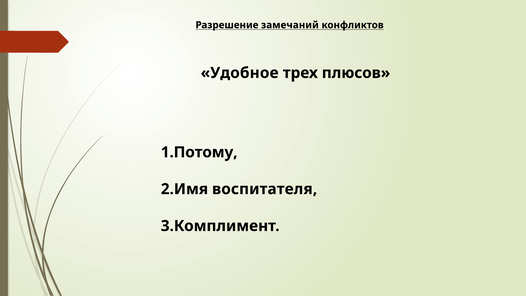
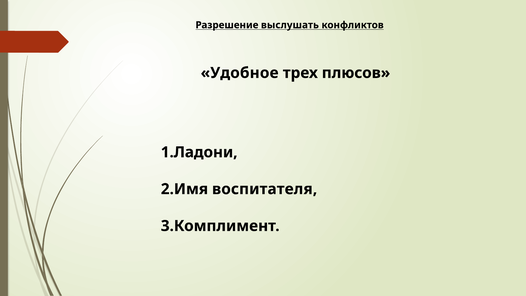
замечаний: замечаний -> выслушать
1.Потому: 1.Потому -> 1.Ладони
